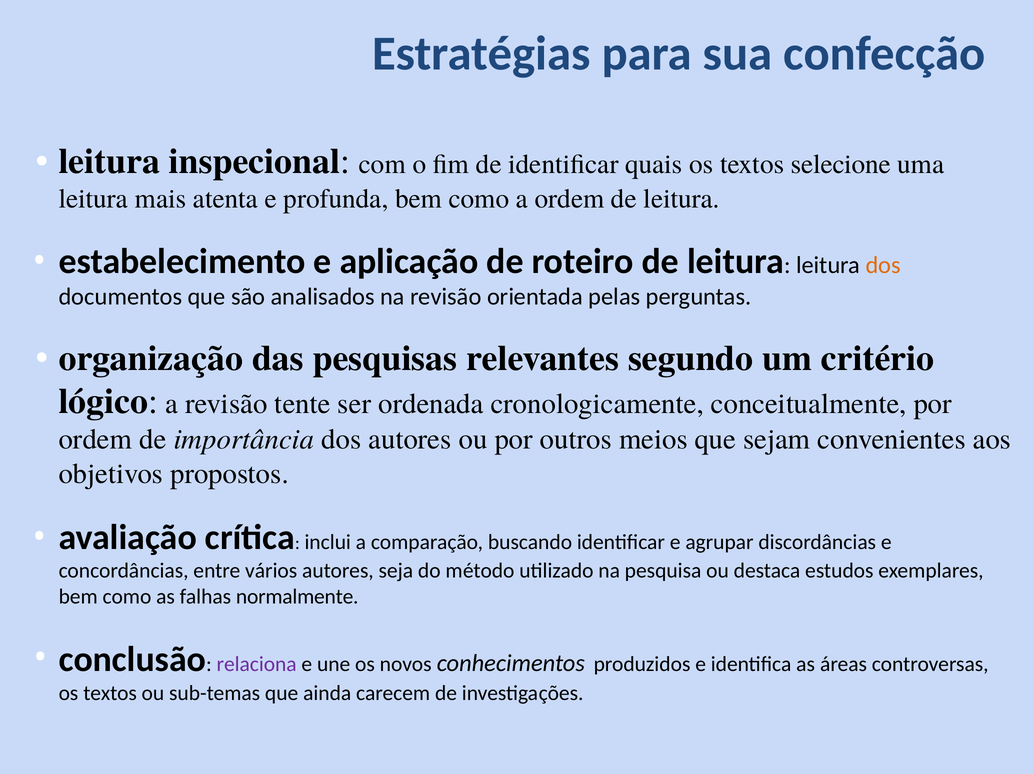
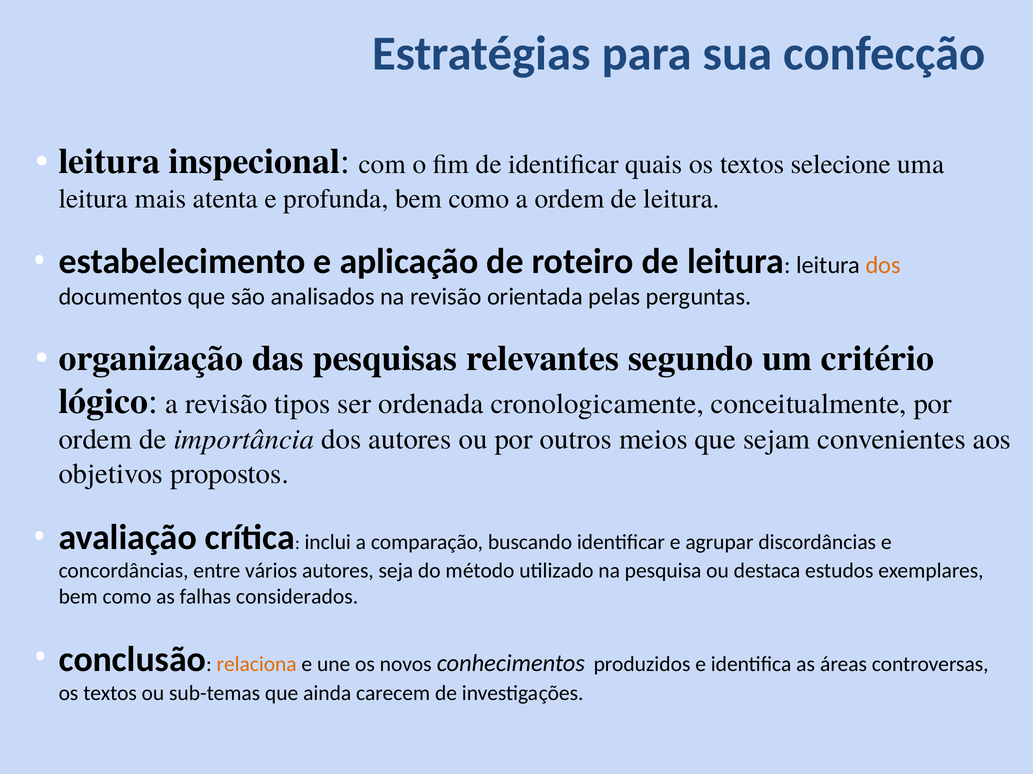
tente: tente -> tipos
normalmente: normalmente -> considerados
relaciona colour: purple -> orange
